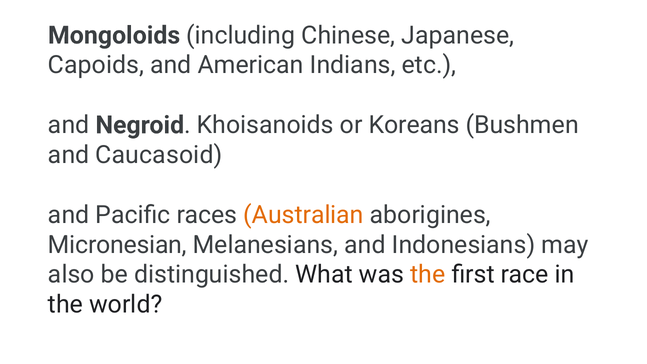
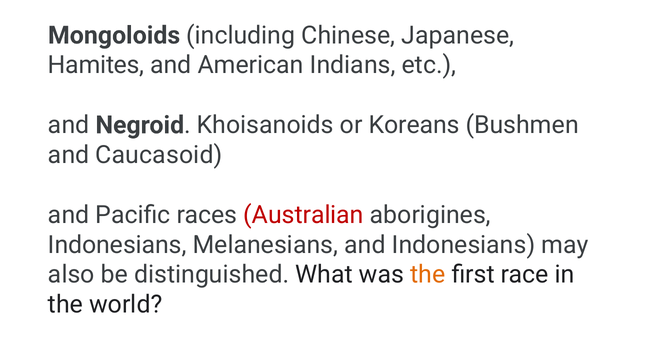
Capoids: Capoids -> Hamites
Australian colour: orange -> red
Micronesian at (117, 245): Micronesian -> Indonesians
